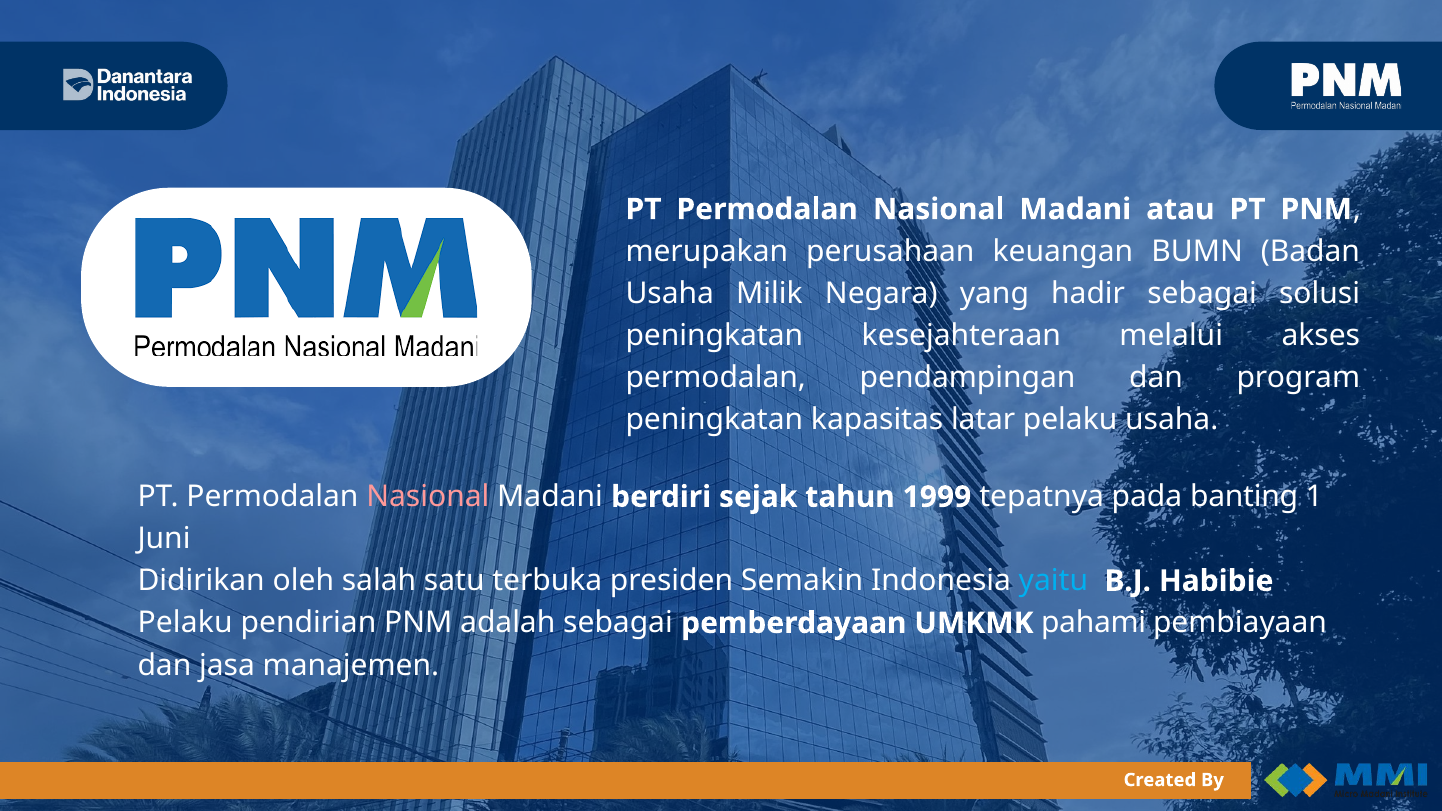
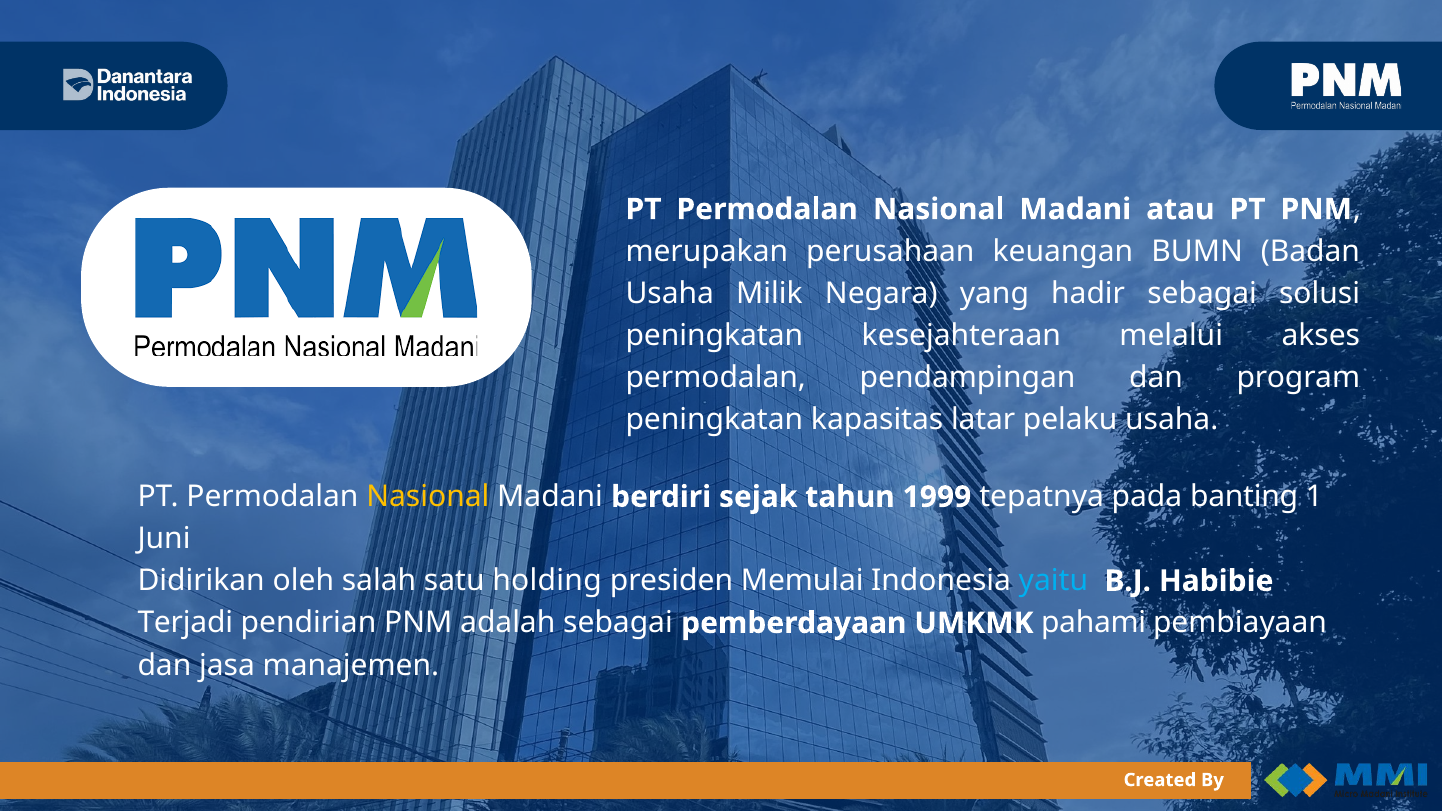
Nasional at (428, 497) colour: pink -> yellow
terbuka: terbuka -> holding
Semakin: Semakin -> Memulai
Pelaku at (185, 623): Pelaku -> Terjadi
